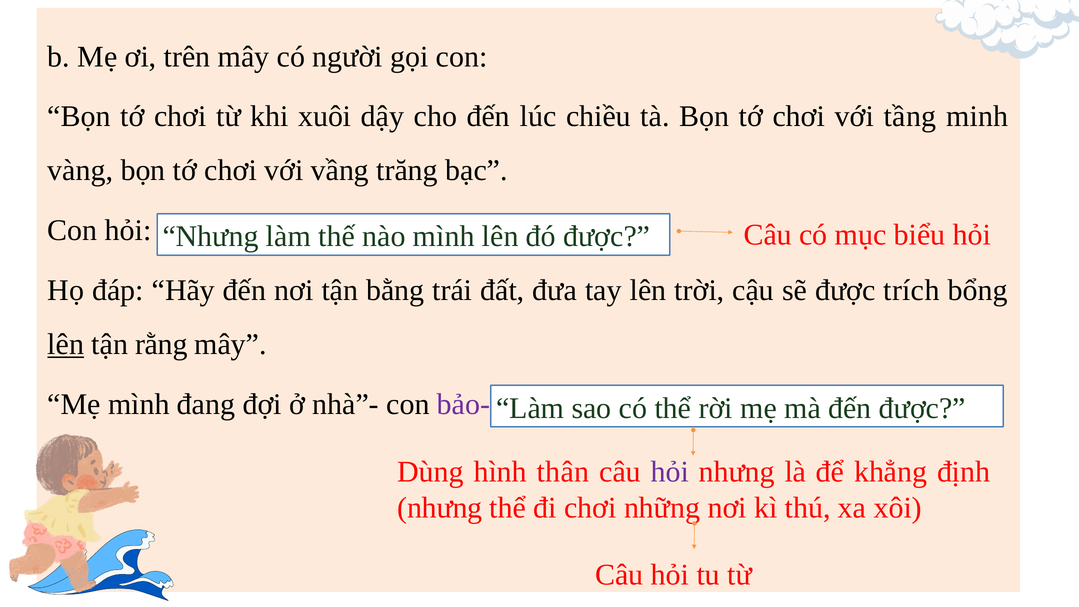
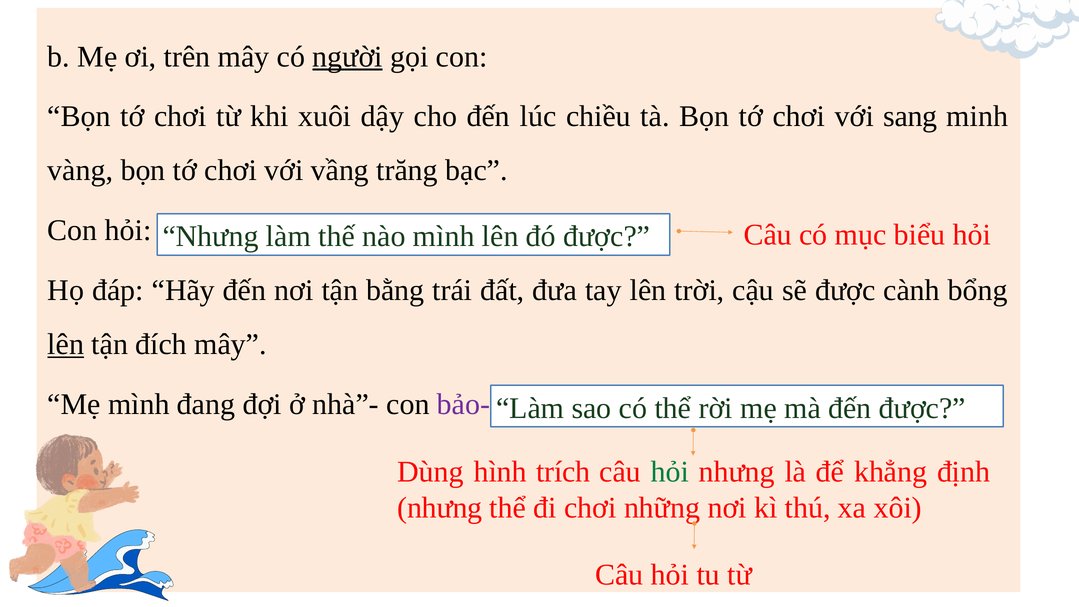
người underline: none -> present
tầng: tầng -> sang
trích: trích -> cành
rằng: rằng -> đích
thân: thân -> trích
hỏi at (670, 472) colour: purple -> green
